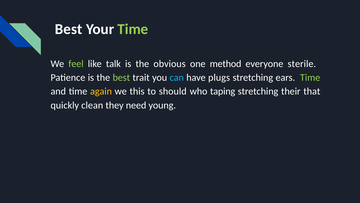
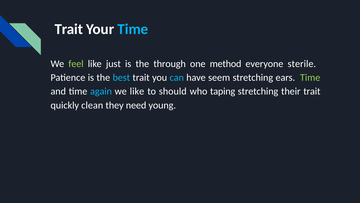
Best at (69, 29): Best -> Trait
Time at (133, 29) colour: light green -> light blue
talk: talk -> just
obvious: obvious -> through
best at (121, 77) colour: light green -> light blue
plugs: plugs -> seem
again colour: yellow -> light blue
we this: this -> like
their that: that -> trait
